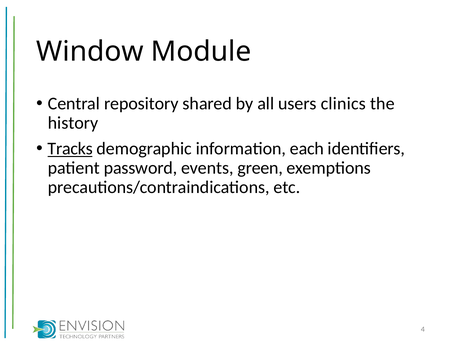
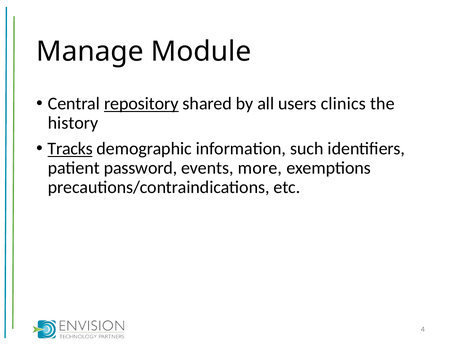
Window: Window -> Manage
repository underline: none -> present
each: each -> such
green: green -> more
